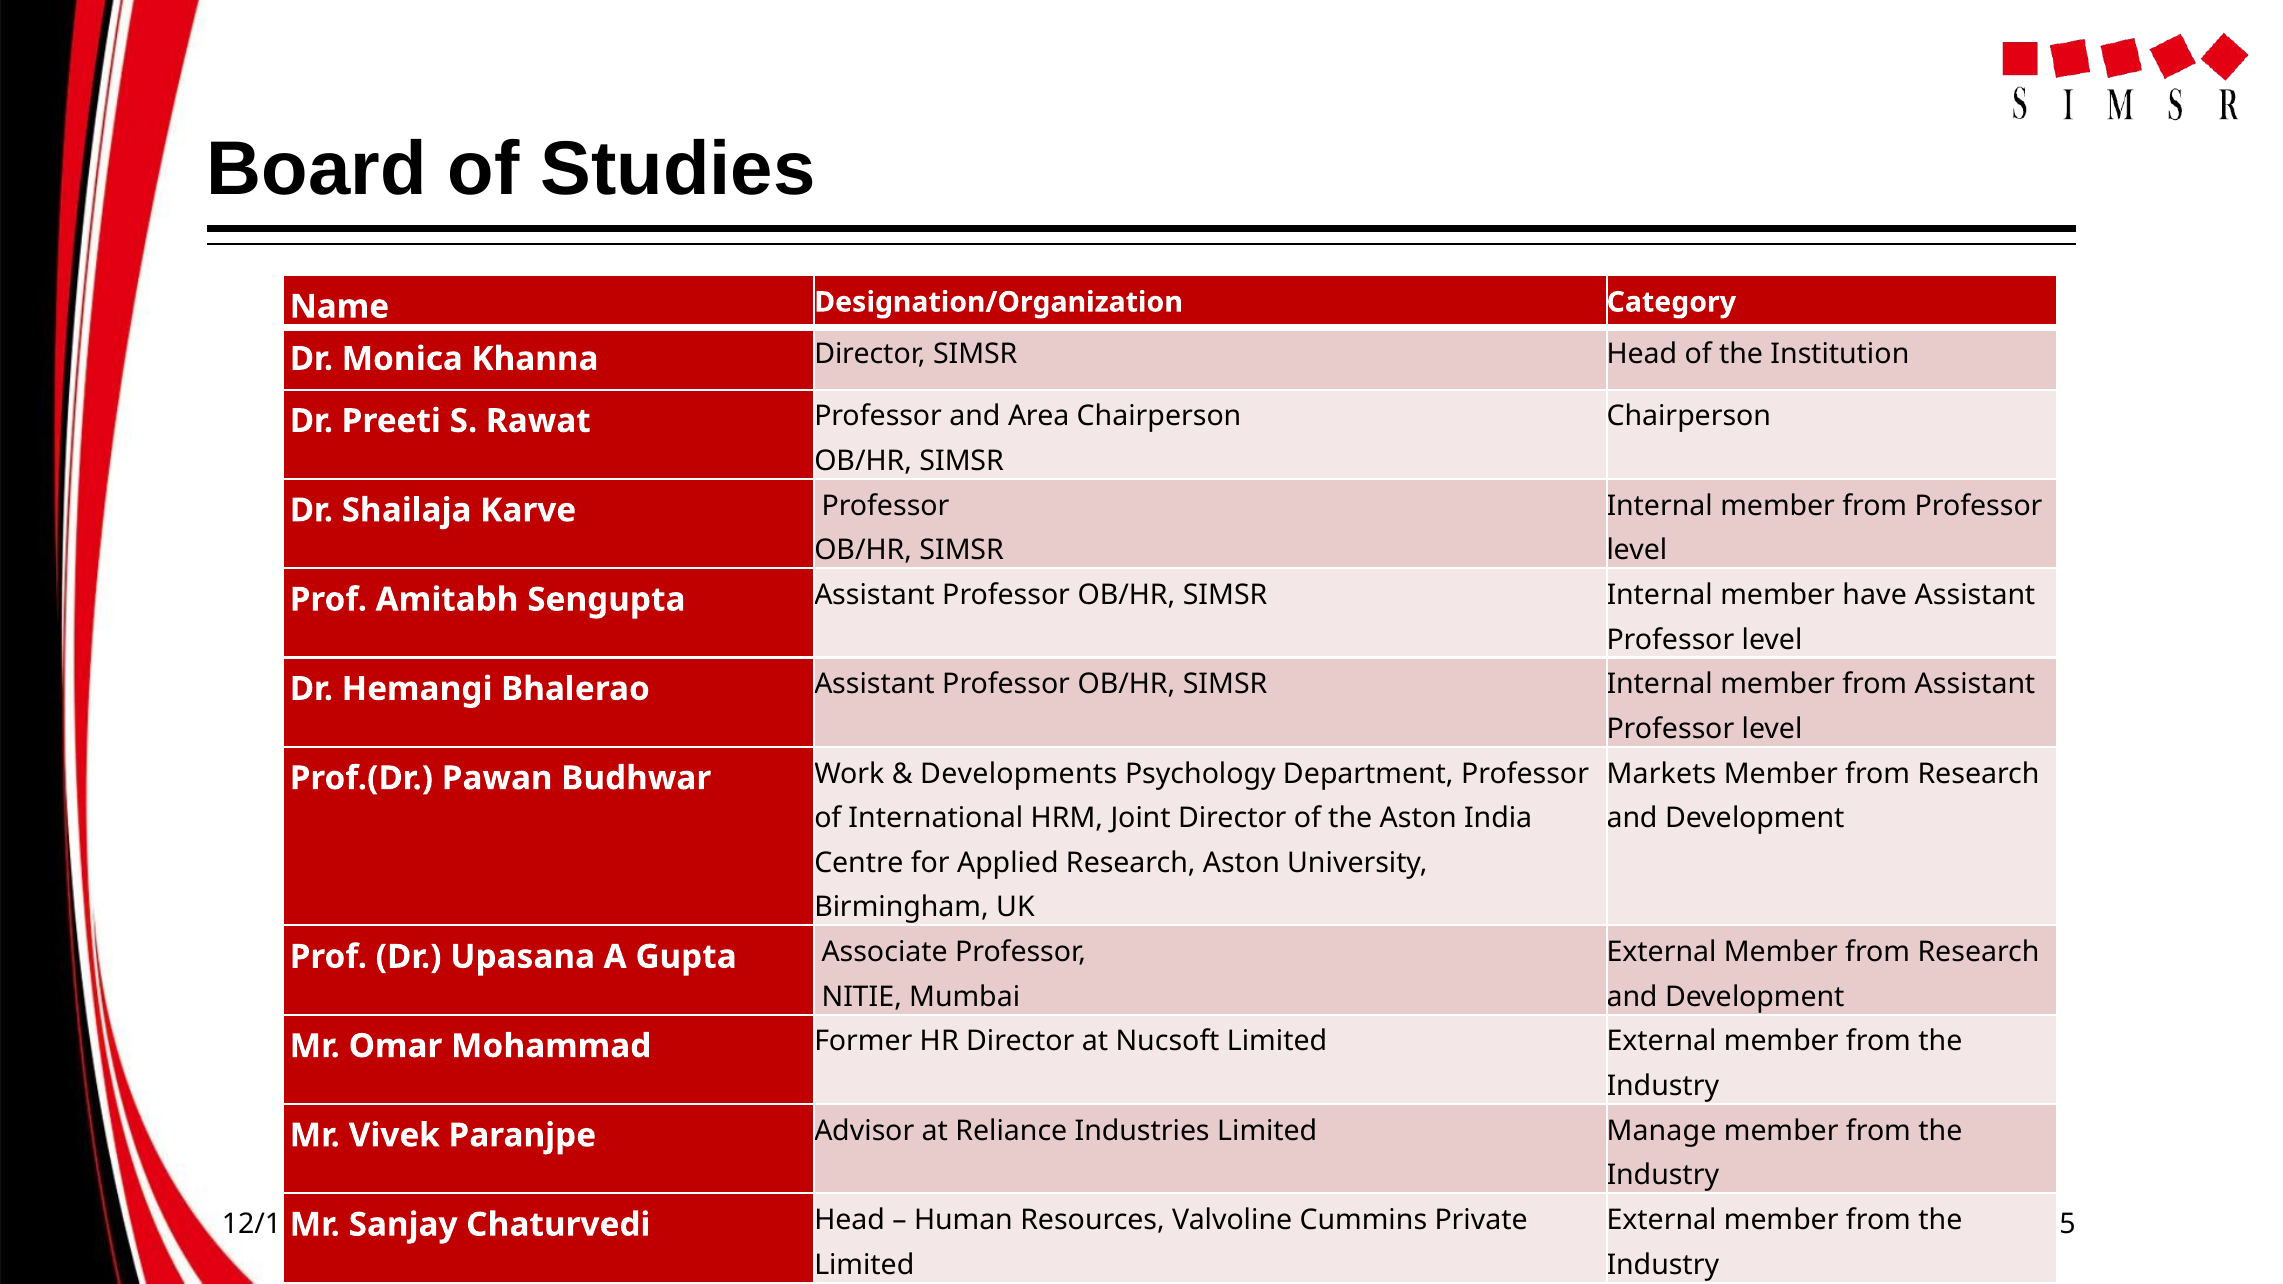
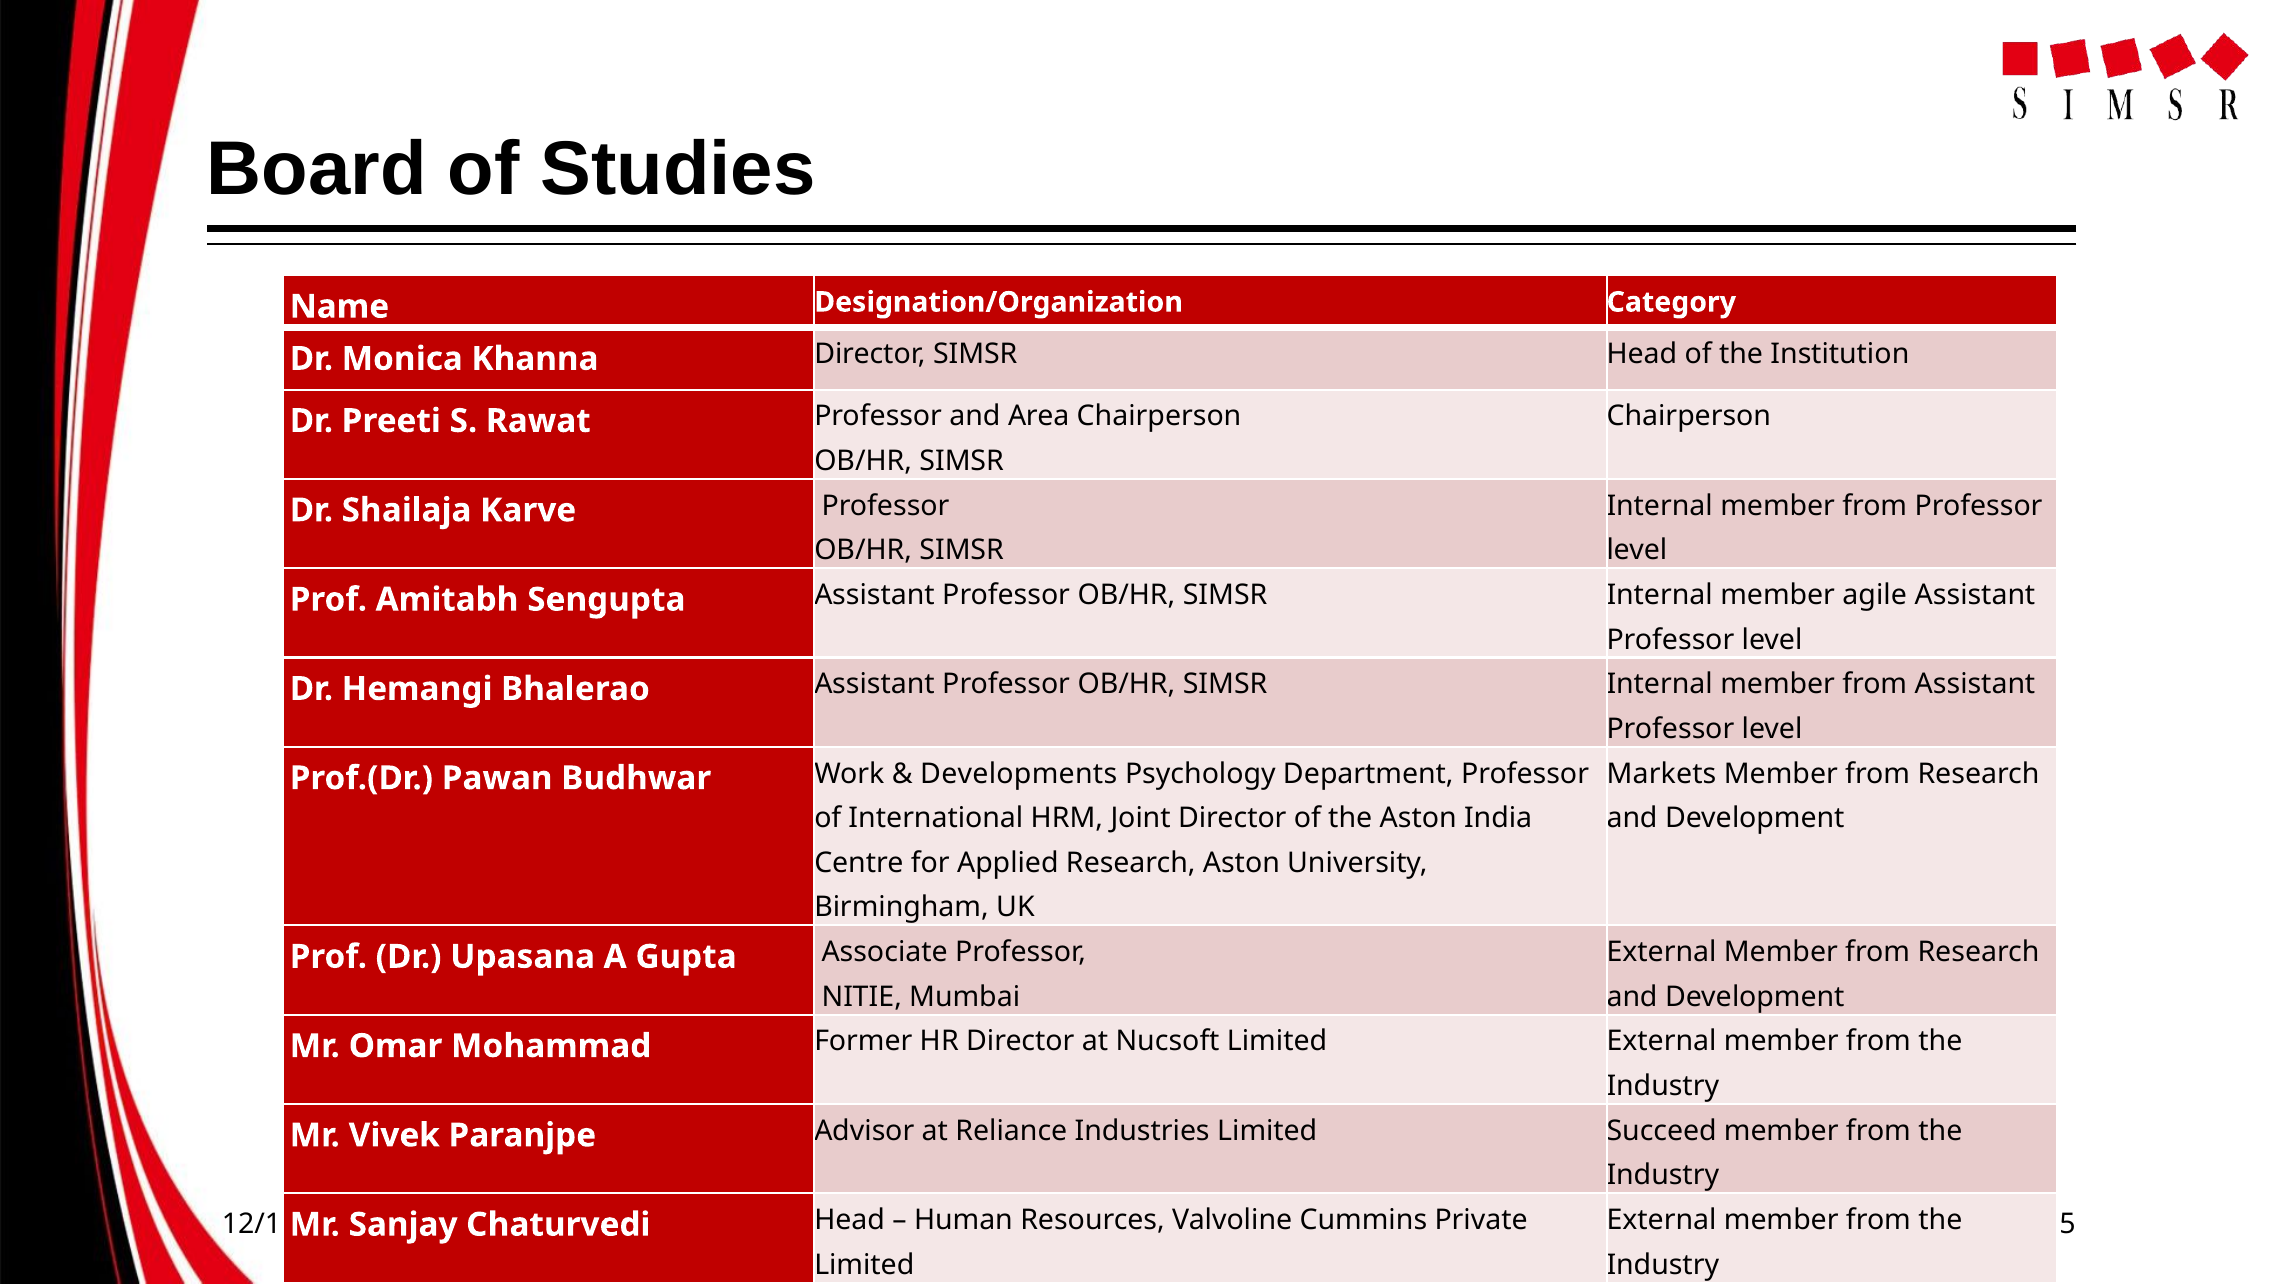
have: have -> agile
Manage: Manage -> Succeed
